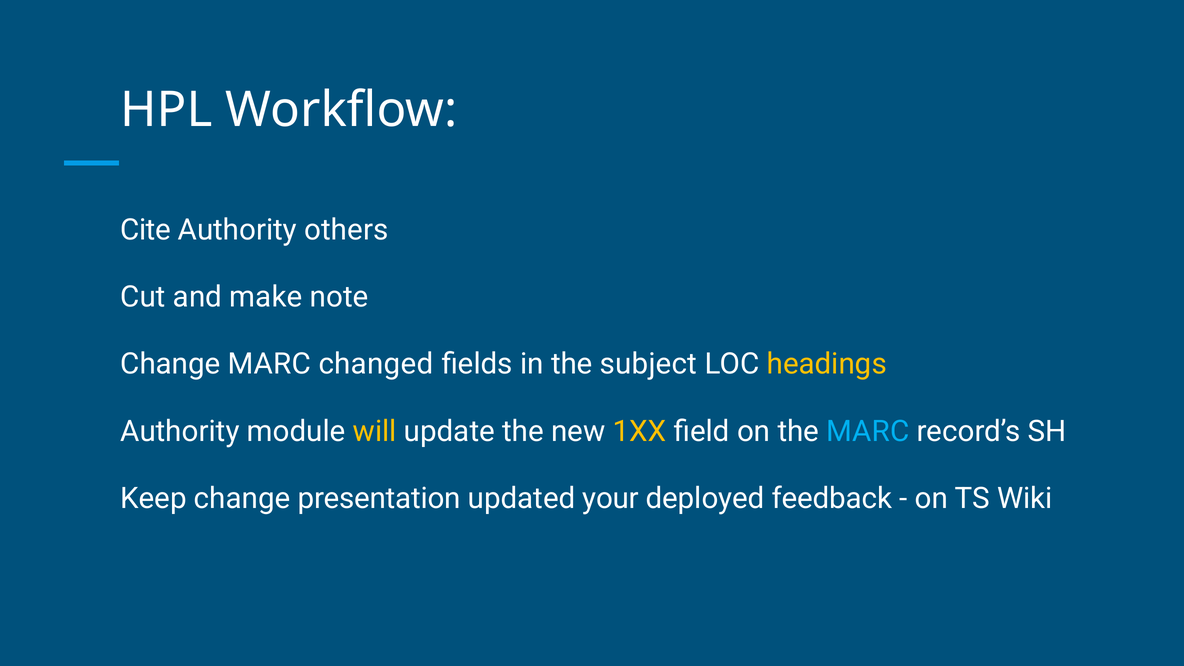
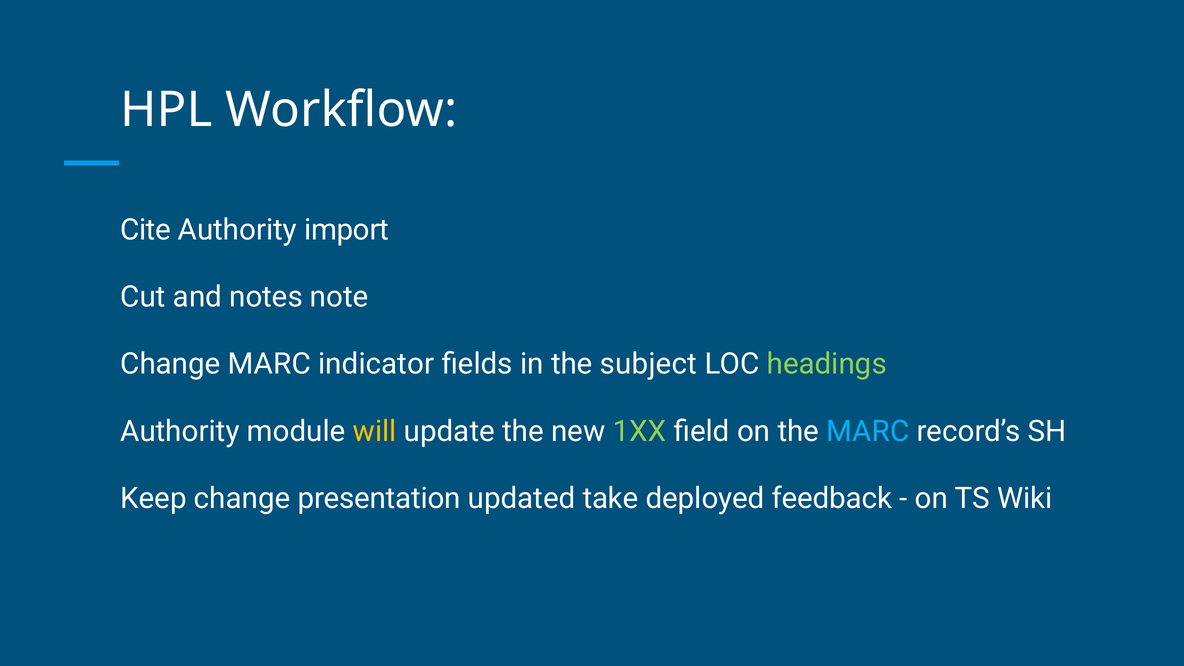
others: others -> import
make: make -> notes
changed: changed -> indicator
headings colour: yellow -> light green
1XX colour: yellow -> light green
your: your -> take
